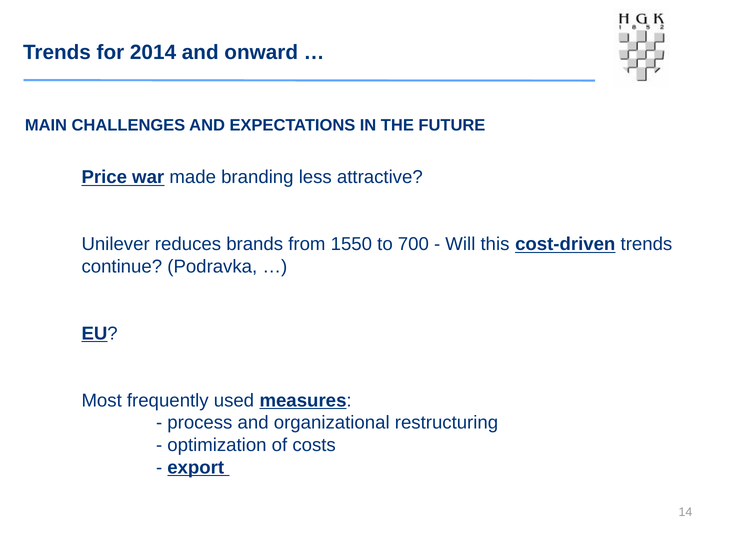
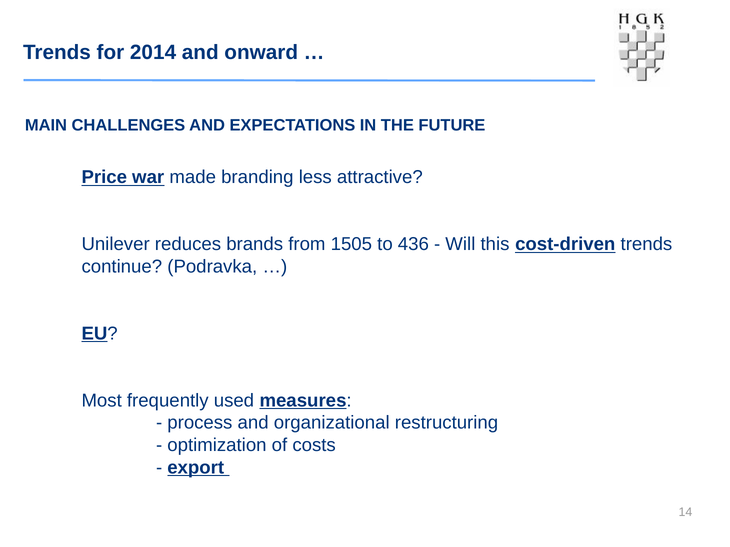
1550: 1550 -> 1505
700: 700 -> 436
